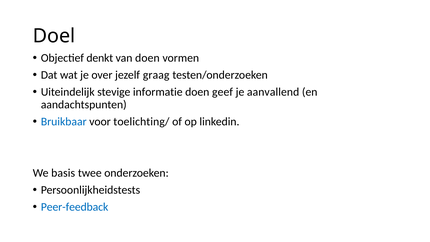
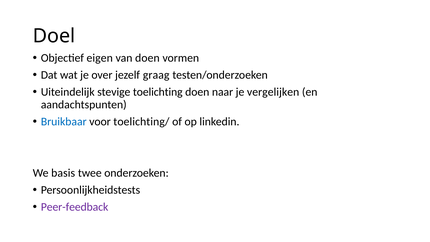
denkt: denkt -> eigen
informatie: informatie -> toelichting
geef: geef -> naar
aanvallend: aanvallend -> vergelijken
Peer-feedback colour: blue -> purple
